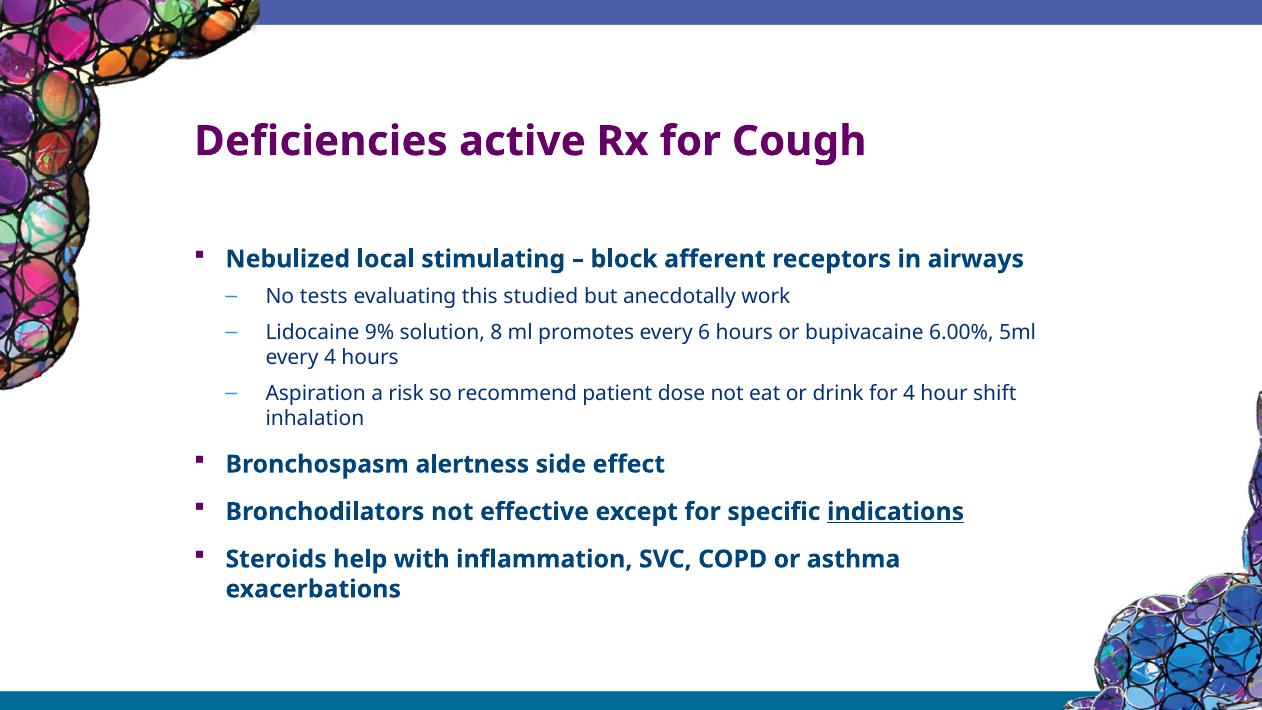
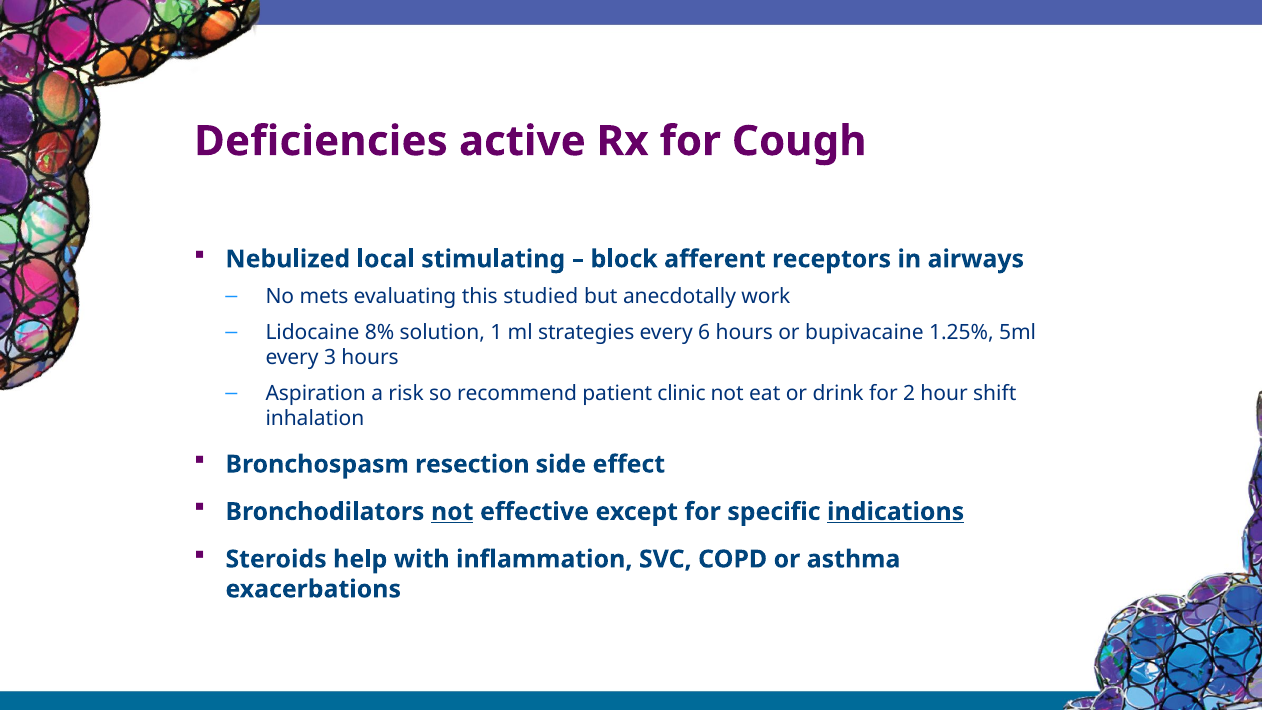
tests: tests -> mets
9%: 9% -> 8%
8: 8 -> 1
promotes: promotes -> strategies
6.00%: 6.00% -> 1.25%
every 4: 4 -> 3
dose: dose -> clinic
for 4: 4 -> 2
alertness: alertness -> resection
not at (452, 512) underline: none -> present
